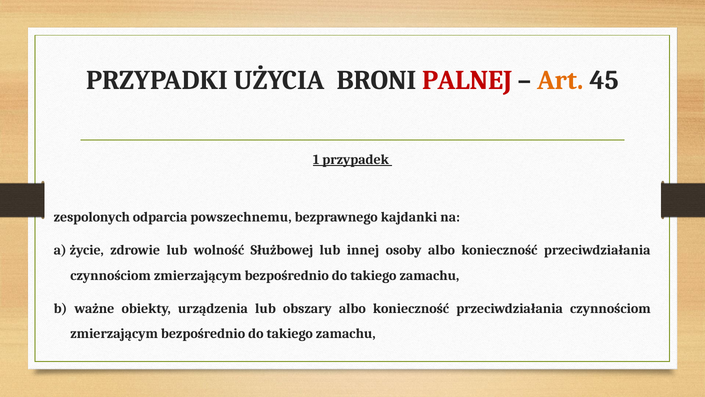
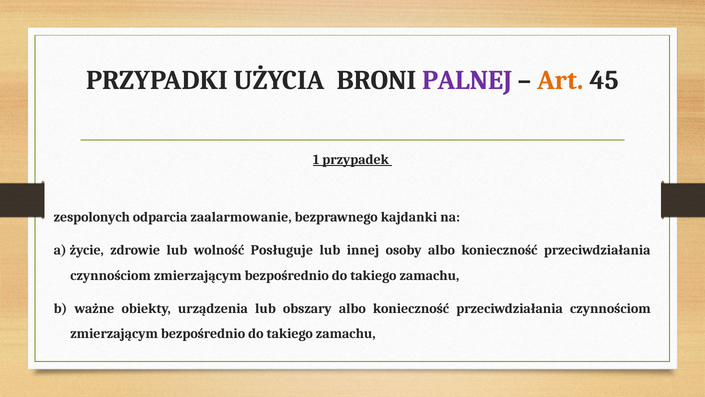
PALNEJ colour: red -> purple
powszechnemu: powszechnemu -> zaalarmowanie
Służbowej: Służbowej -> Posługuje
